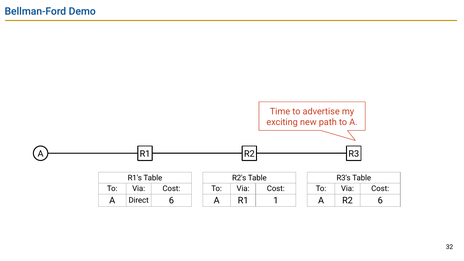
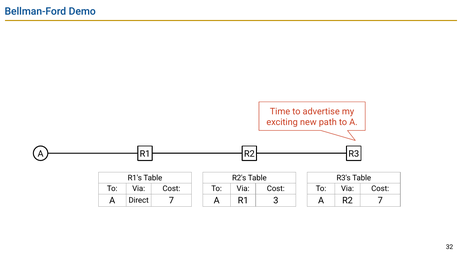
Direct 6: 6 -> 7
1: 1 -> 3
R2 6: 6 -> 7
